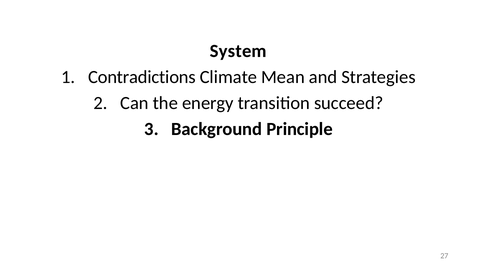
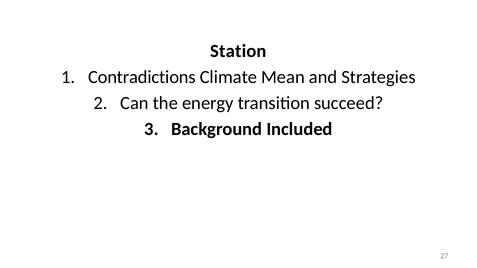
System: System -> Station
Principle: Principle -> Included
